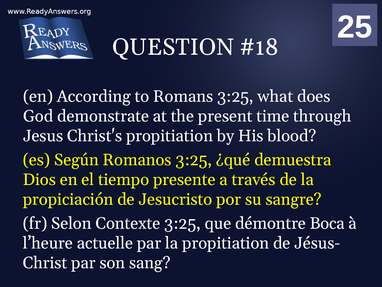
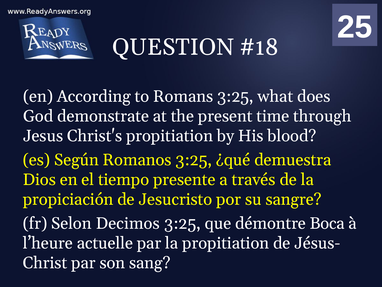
Contexte: Contexte -> Decimos
